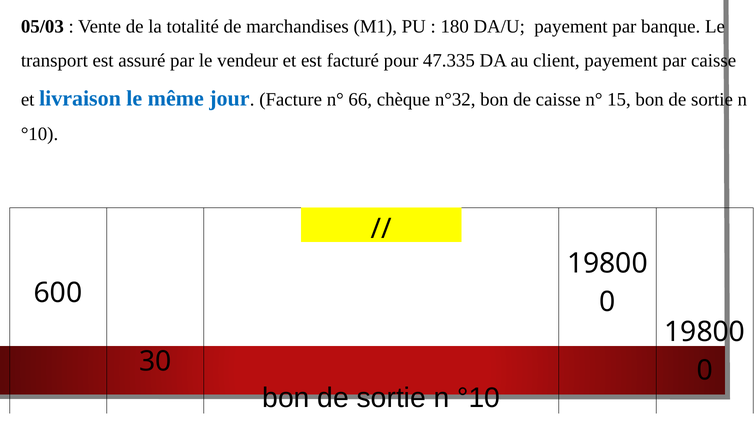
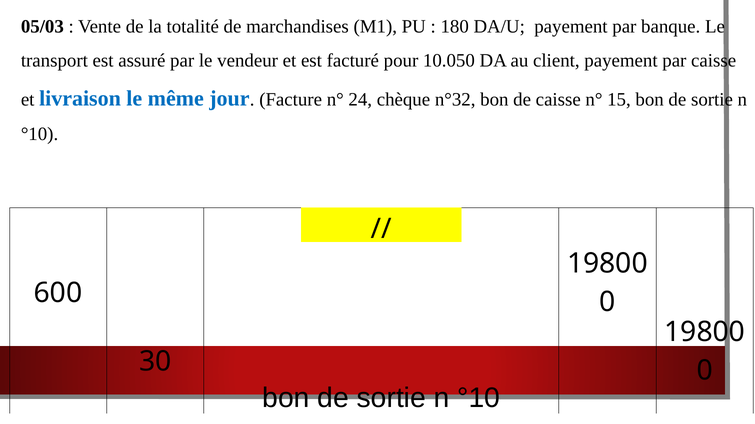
47.335: 47.335 -> 10.050
66: 66 -> 24
